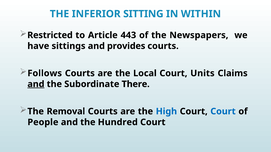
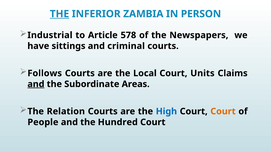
THE at (59, 14) underline: none -> present
SITTING: SITTING -> ZAMBIA
WITHIN: WITHIN -> PERSON
Restricted: Restricted -> Industrial
443: 443 -> 578
provides: provides -> criminal
There: There -> Areas
Removal: Removal -> Relation
Court at (223, 112) colour: blue -> orange
